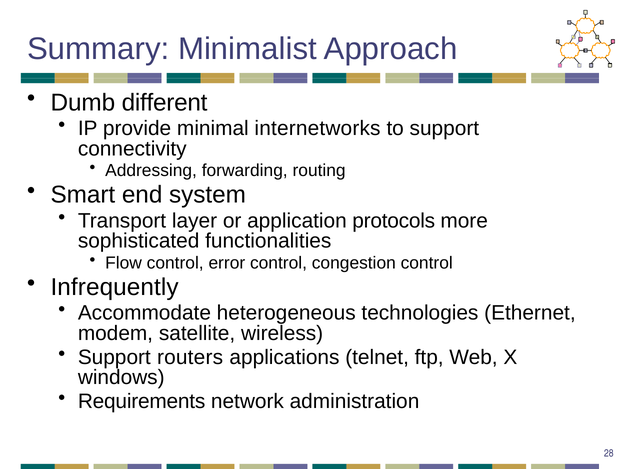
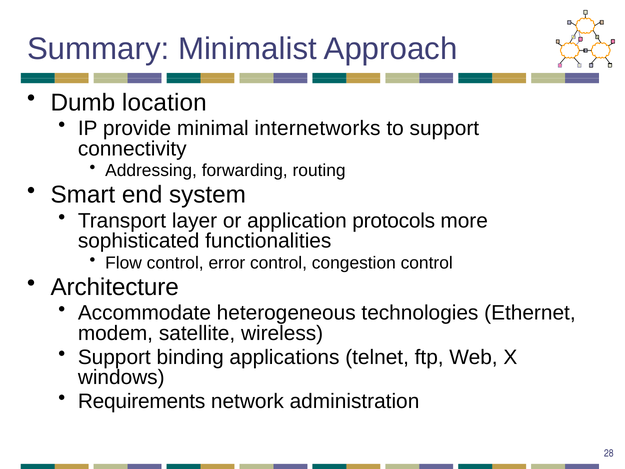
different: different -> location
Infrequently: Infrequently -> Architecture
routers: routers -> binding
